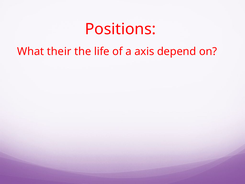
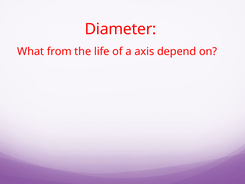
Positions: Positions -> Diameter
their: their -> from
